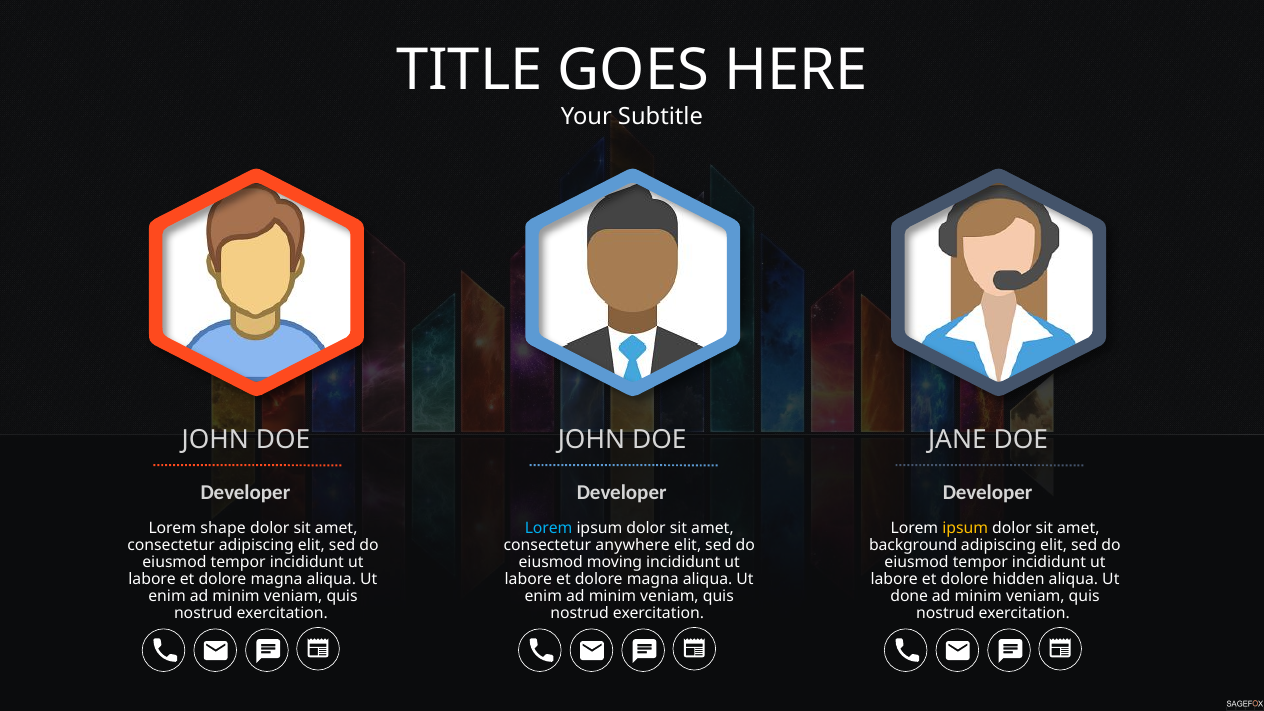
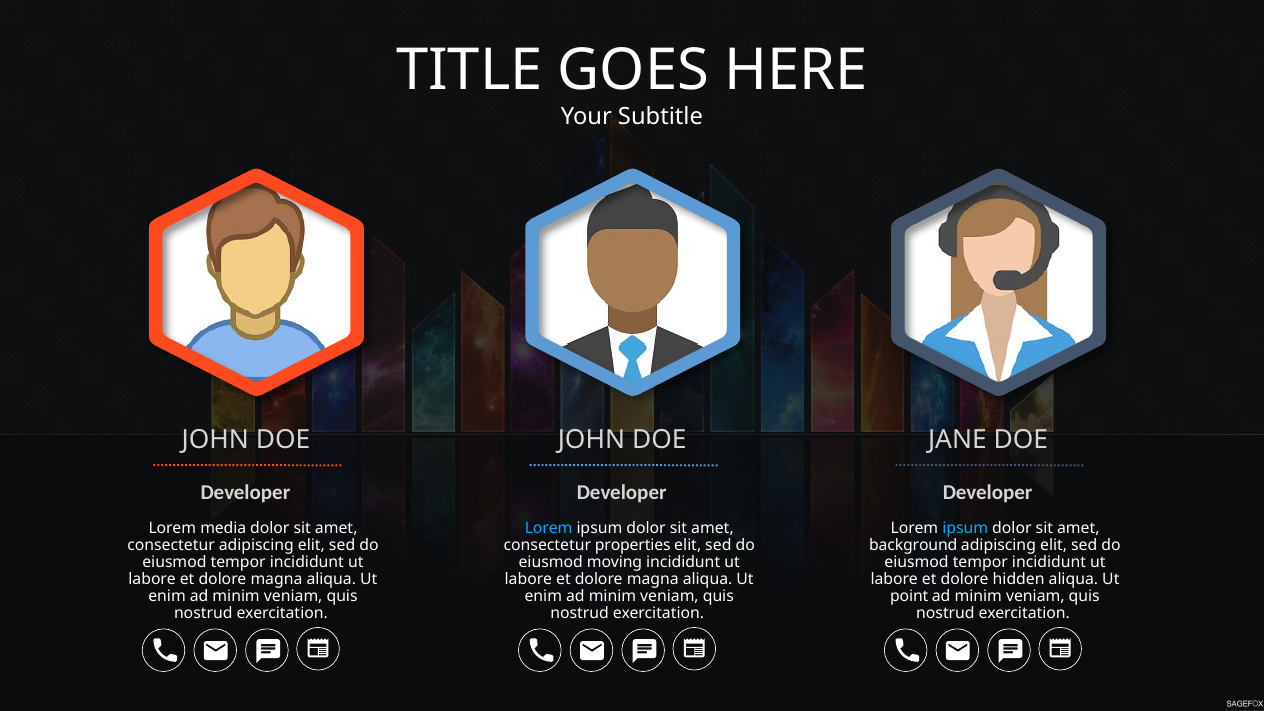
shape: shape -> media
ipsum at (965, 528) colour: yellow -> light blue
anywhere: anywhere -> properties
done: done -> point
